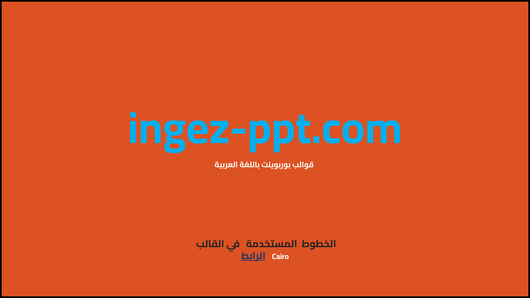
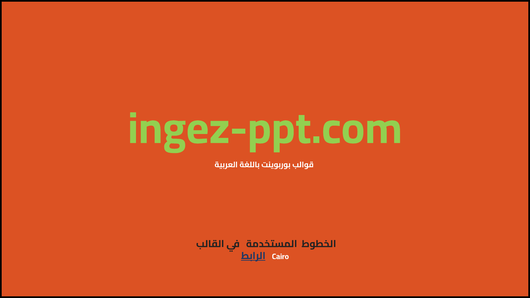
ingez-ppt.com colour: light blue -> light green
